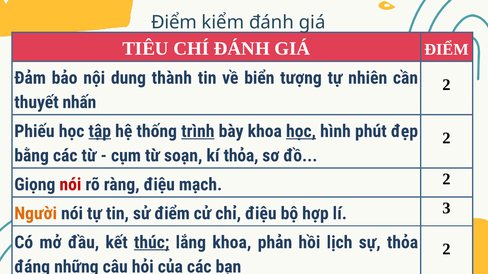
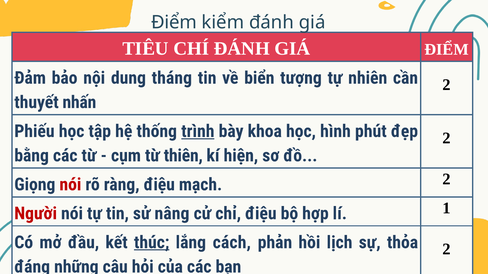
thành: thành -> tháng
tập underline: present -> none
học at (301, 131) underline: present -> none
soạn: soạn -> thiên
kí thỏa: thỏa -> hiện
Người colour: orange -> red
sử điểm: điểm -> nâng
3: 3 -> 1
lắng khoa: khoa -> cách
